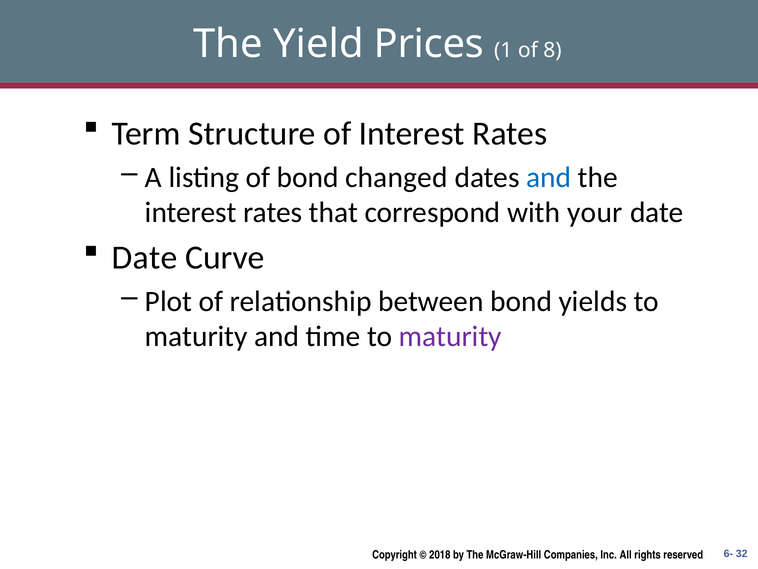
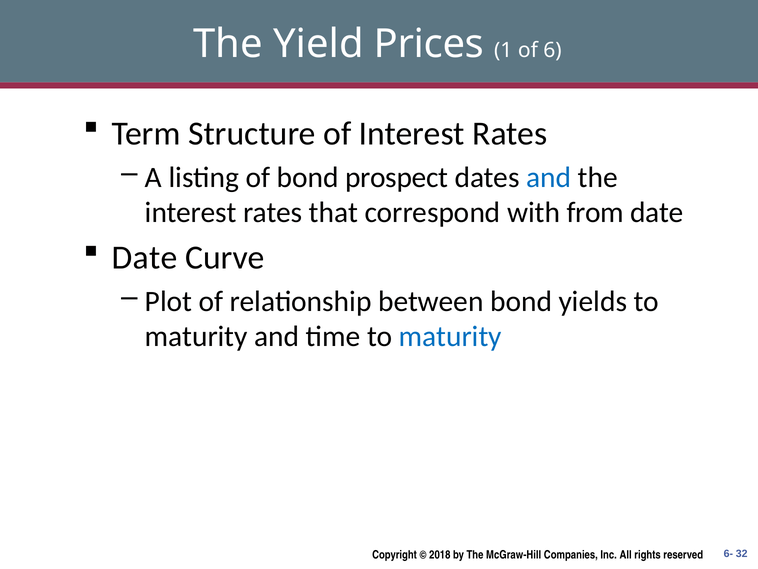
8: 8 -> 6
changed: changed -> prospect
your: your -> from
maturity at (450, 336) colour: purple -> blue
